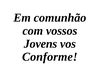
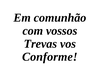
Jovens: Jovens -> Trevas
